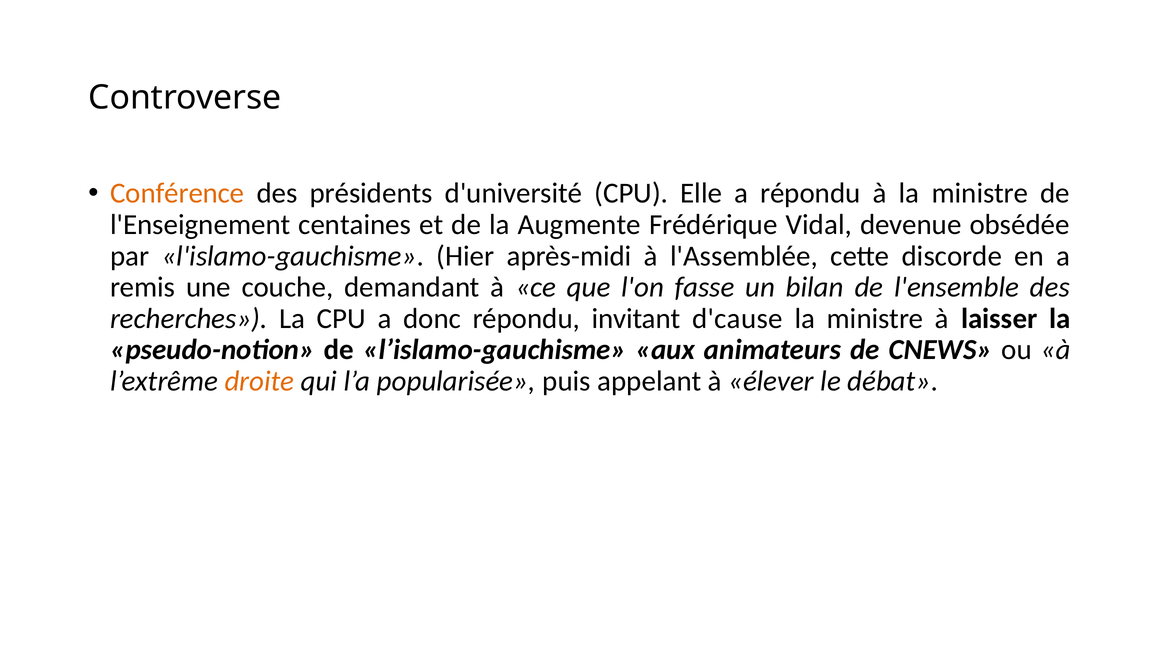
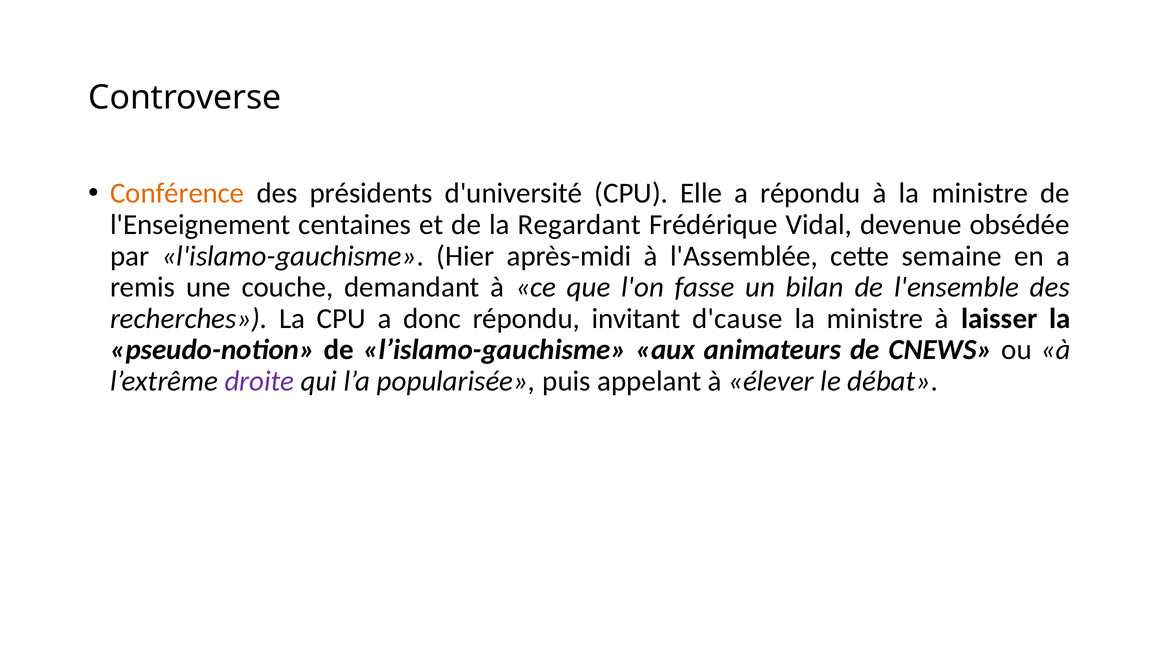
Augmente: Augmente -> Regardant
discorde: discorde -> semaine
droite colour: orange -> purple
